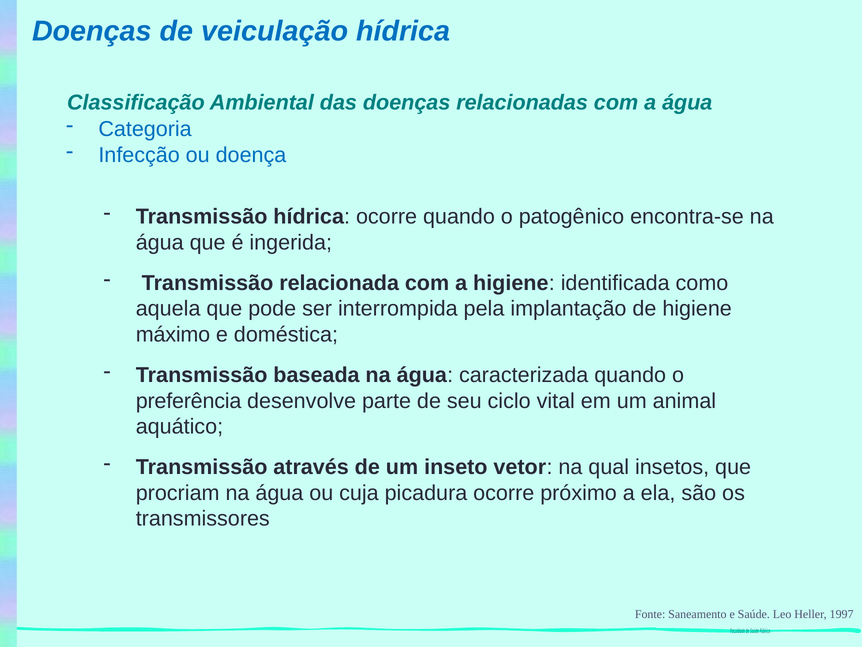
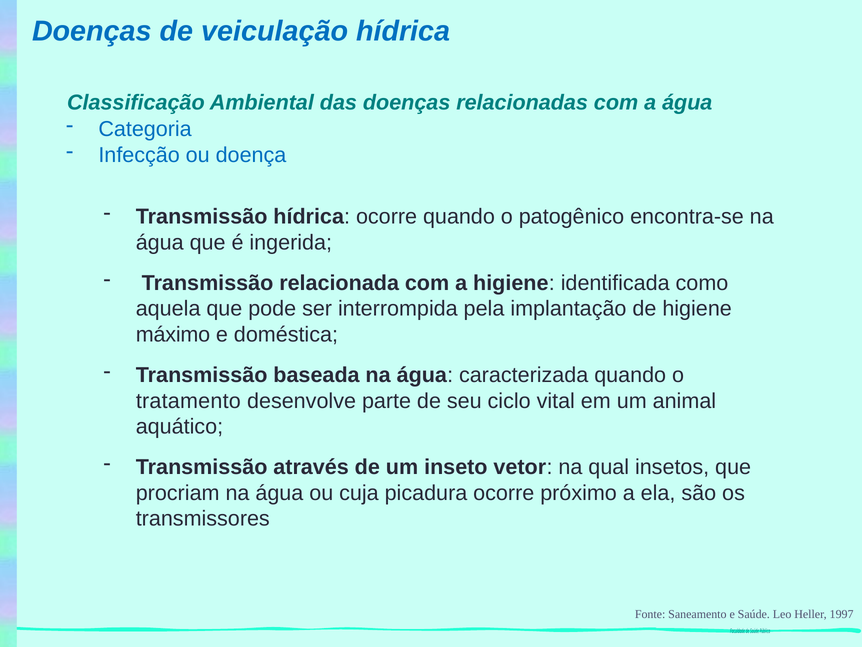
preferência: preferência -> tratamento
